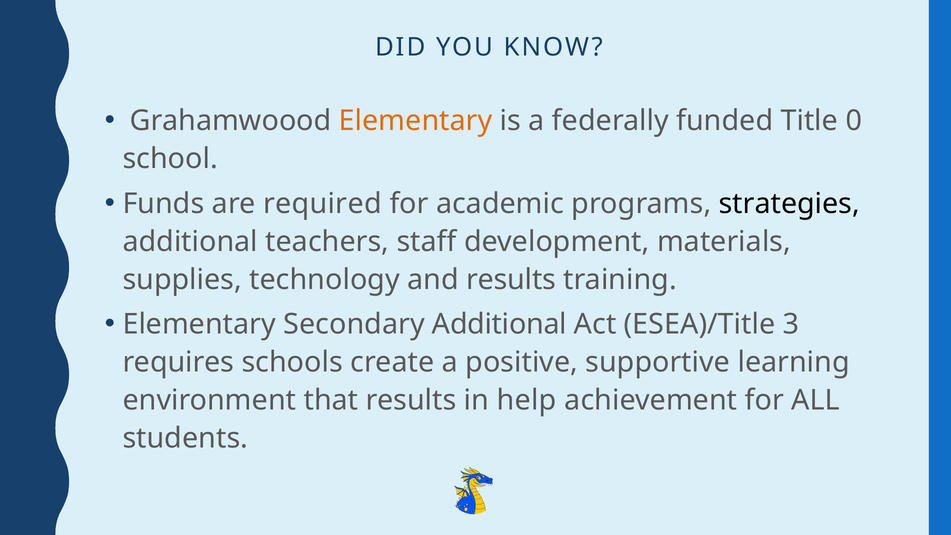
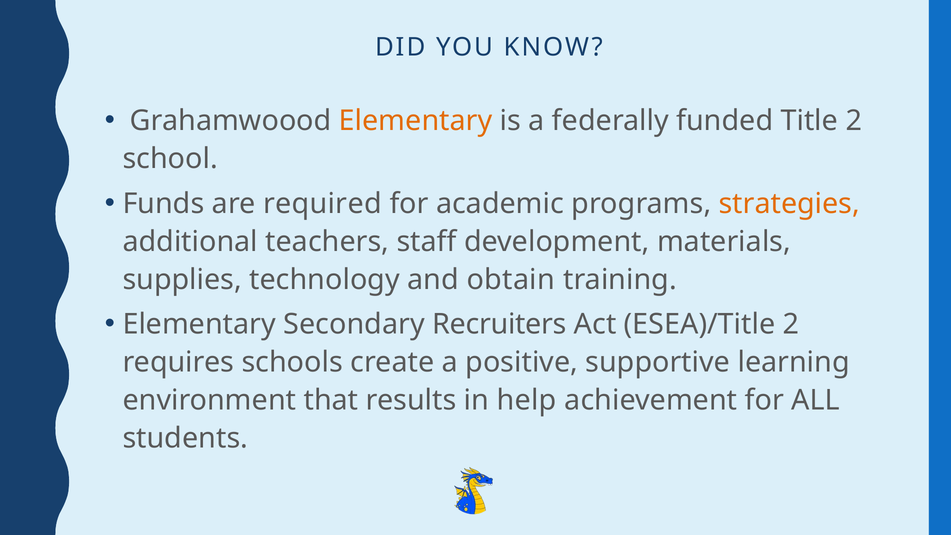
Title 0: 0 -> 2
strategies colour: black -> orange
and results: results -> obtain
Secondary Additional: Additional -> Recruiters
ESEA)/Title 3: 3 -> 2
